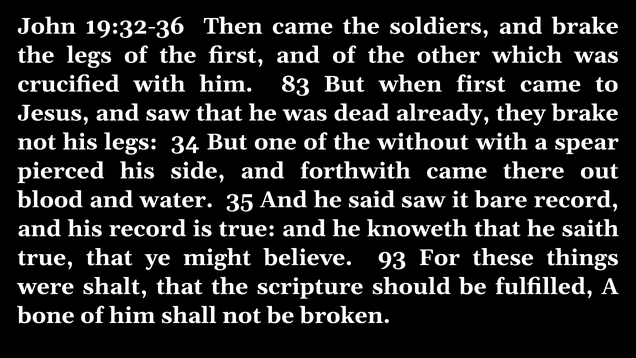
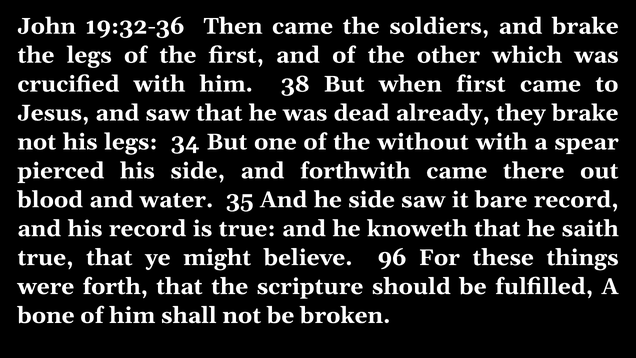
83: 83 -> 38
he said: said -> side
93: 93 -> 96
shalt: shalt -> forth
